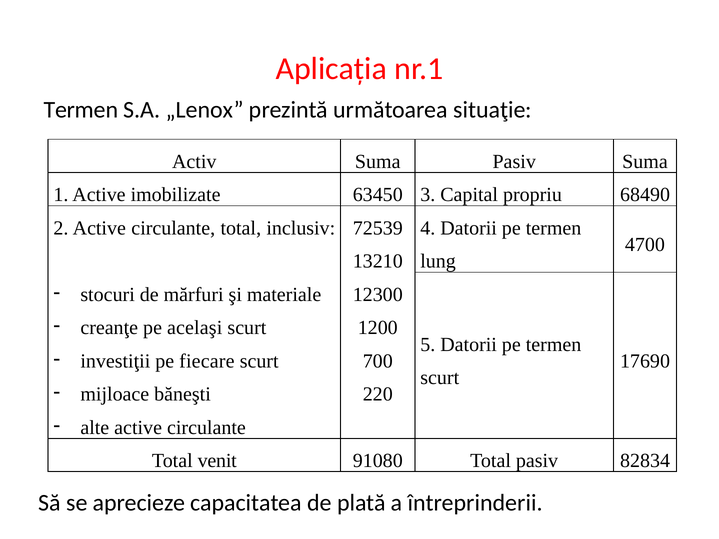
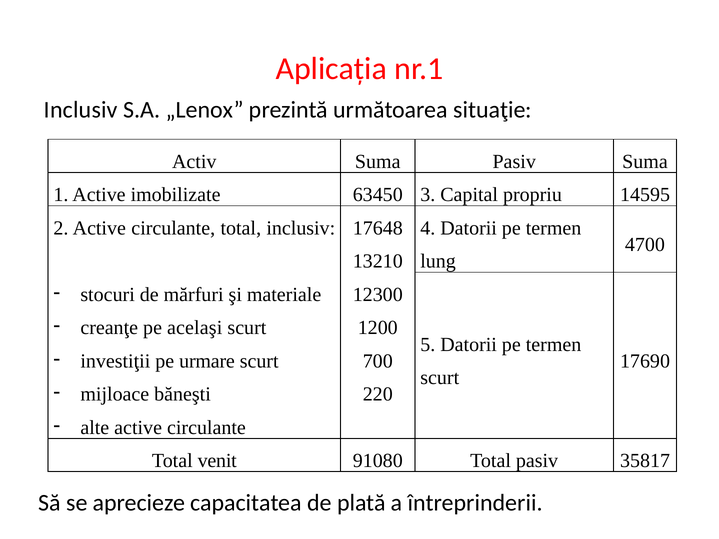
Termen at (81, 110): Termen -> Inclusiv
68490: 68490 -> 14595
72539: 72539 -> 17648
fiecare: fiecare -> urmare
82834: 82834 -> 35817
